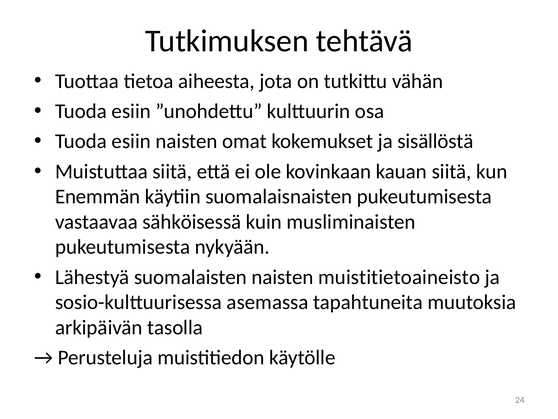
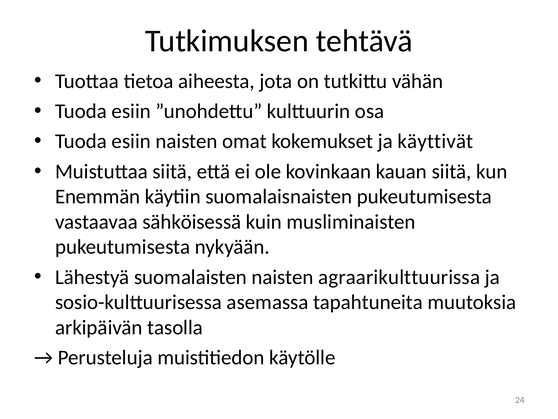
sisällöstä: sisällöstä -> käyttivät
muistitietoaineisto: muistitietoaineisto -> agraarikulttuurissa
